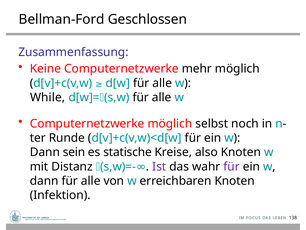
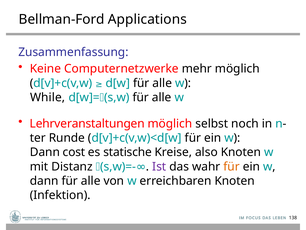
Geschlossen: Geschlossen -> Applications
Computernetzwerke at (87, 123): Computernetzwerke -> Lehrveranstaltungen
sein: sein -> cost
für at (232, 166) colour: purple -> orange
